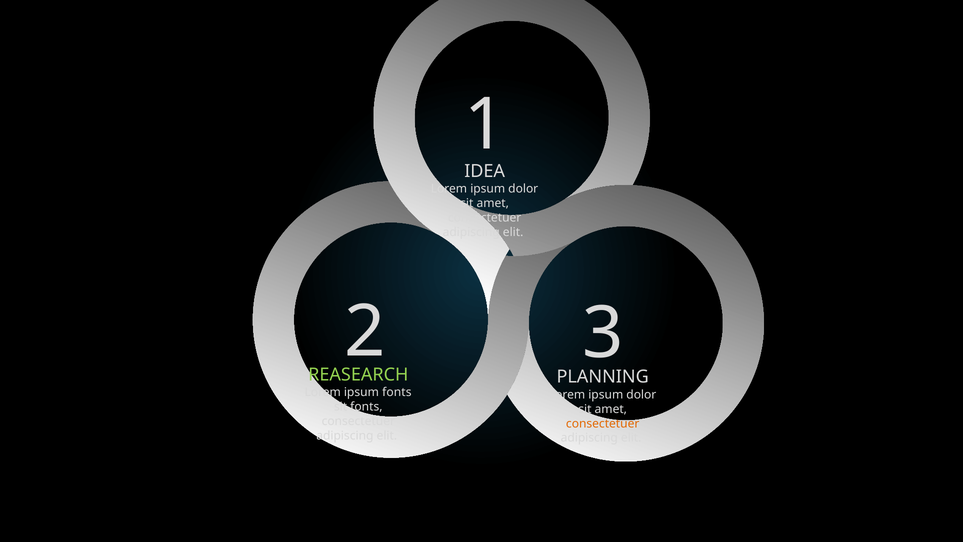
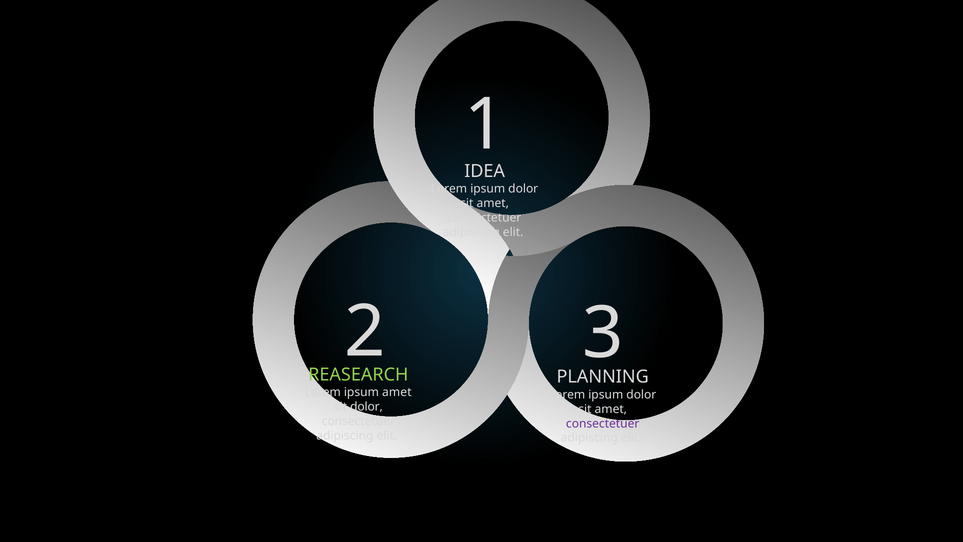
ipsum fonts: fonts -> amet
sit fonts: fonts -> dolor
consectetuer at (603, 423) colour: orange -> purple
